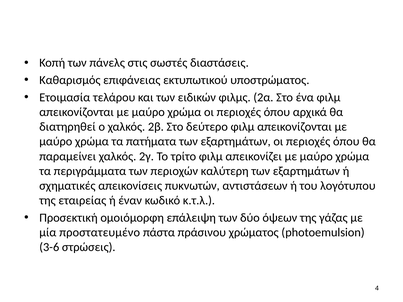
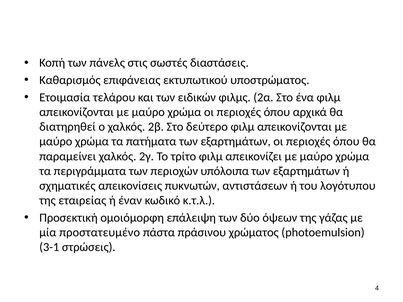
καλύτερη: καλύτερη -> υπόλοιπα
3-6: 3-6 -> 3-1
